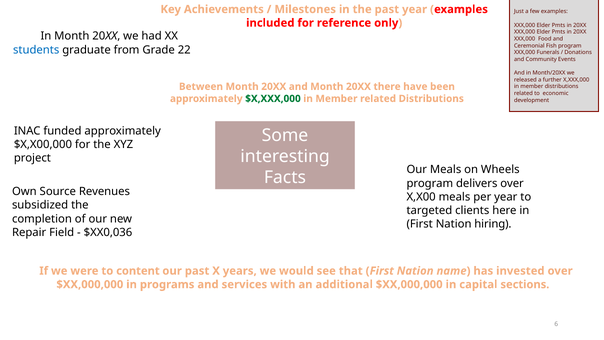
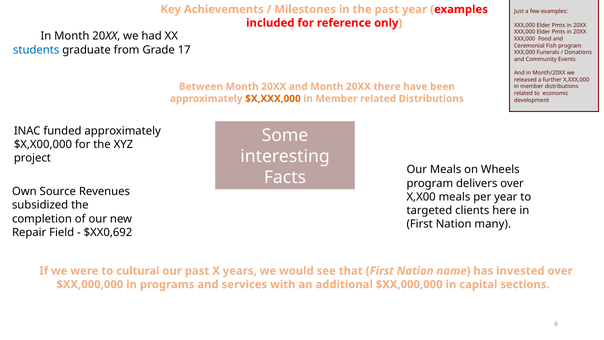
22: 22 -> 17
$X,XXX,000 colour: green -> orange
hiring: hiring -> many
$XX0,036: $XX0,036 -> $XX0,692
content: content -> cultural
